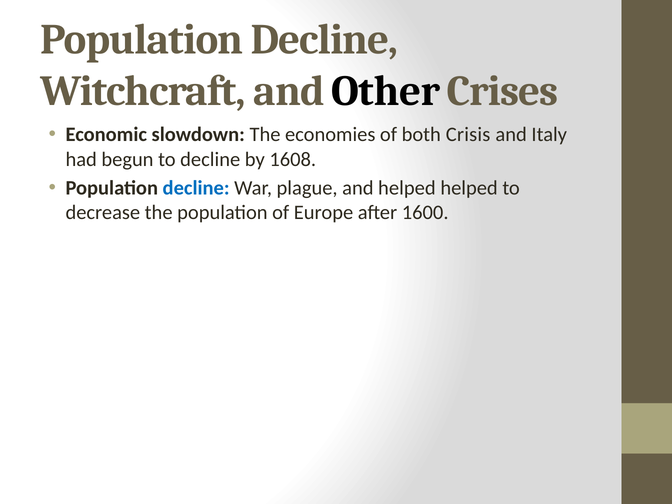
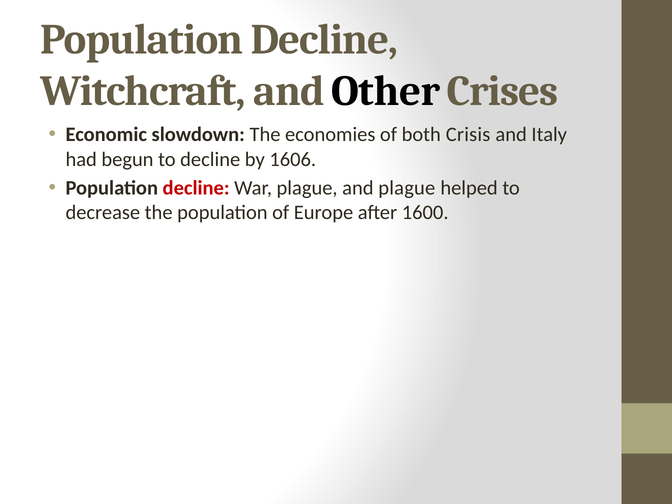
1608: 1608 -> 1606
decline at (196, 188) colour: blue -> red
and helped: helped -> plague
